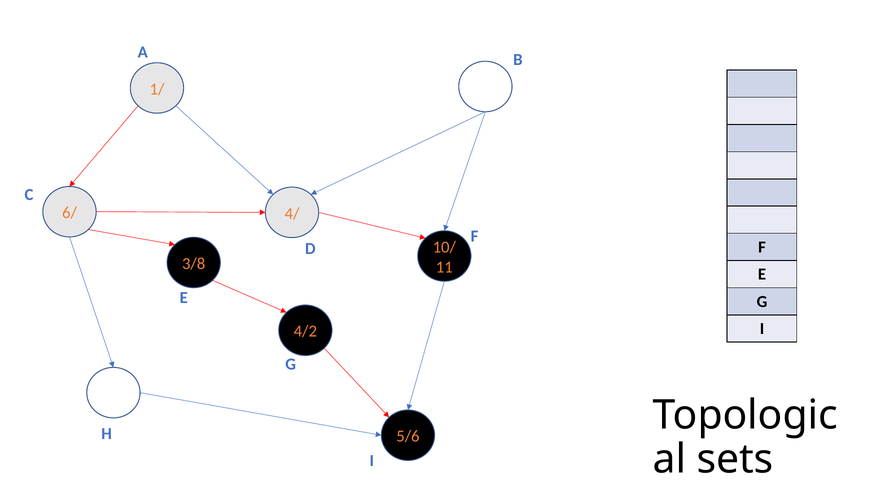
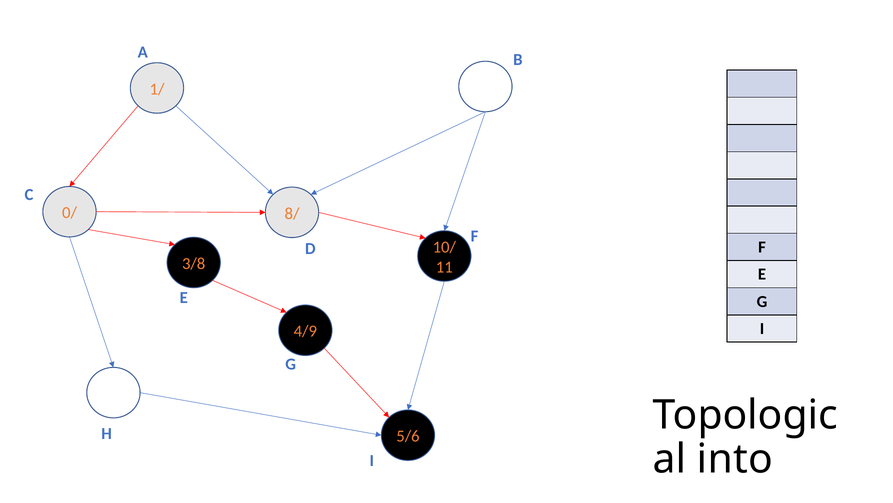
6/: 6/ -> 0/
4/: 4/ -> 8/
4/2: 4/2 -> 4/9
sets: sets -> into
